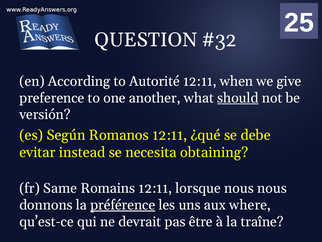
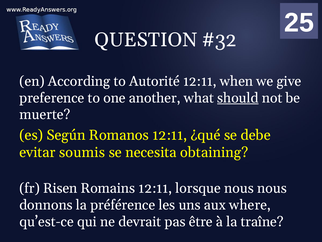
versión: versión -> muerte
instead: instead -> soumis
Same: Same -> Risen
préférence underline: present -> none
